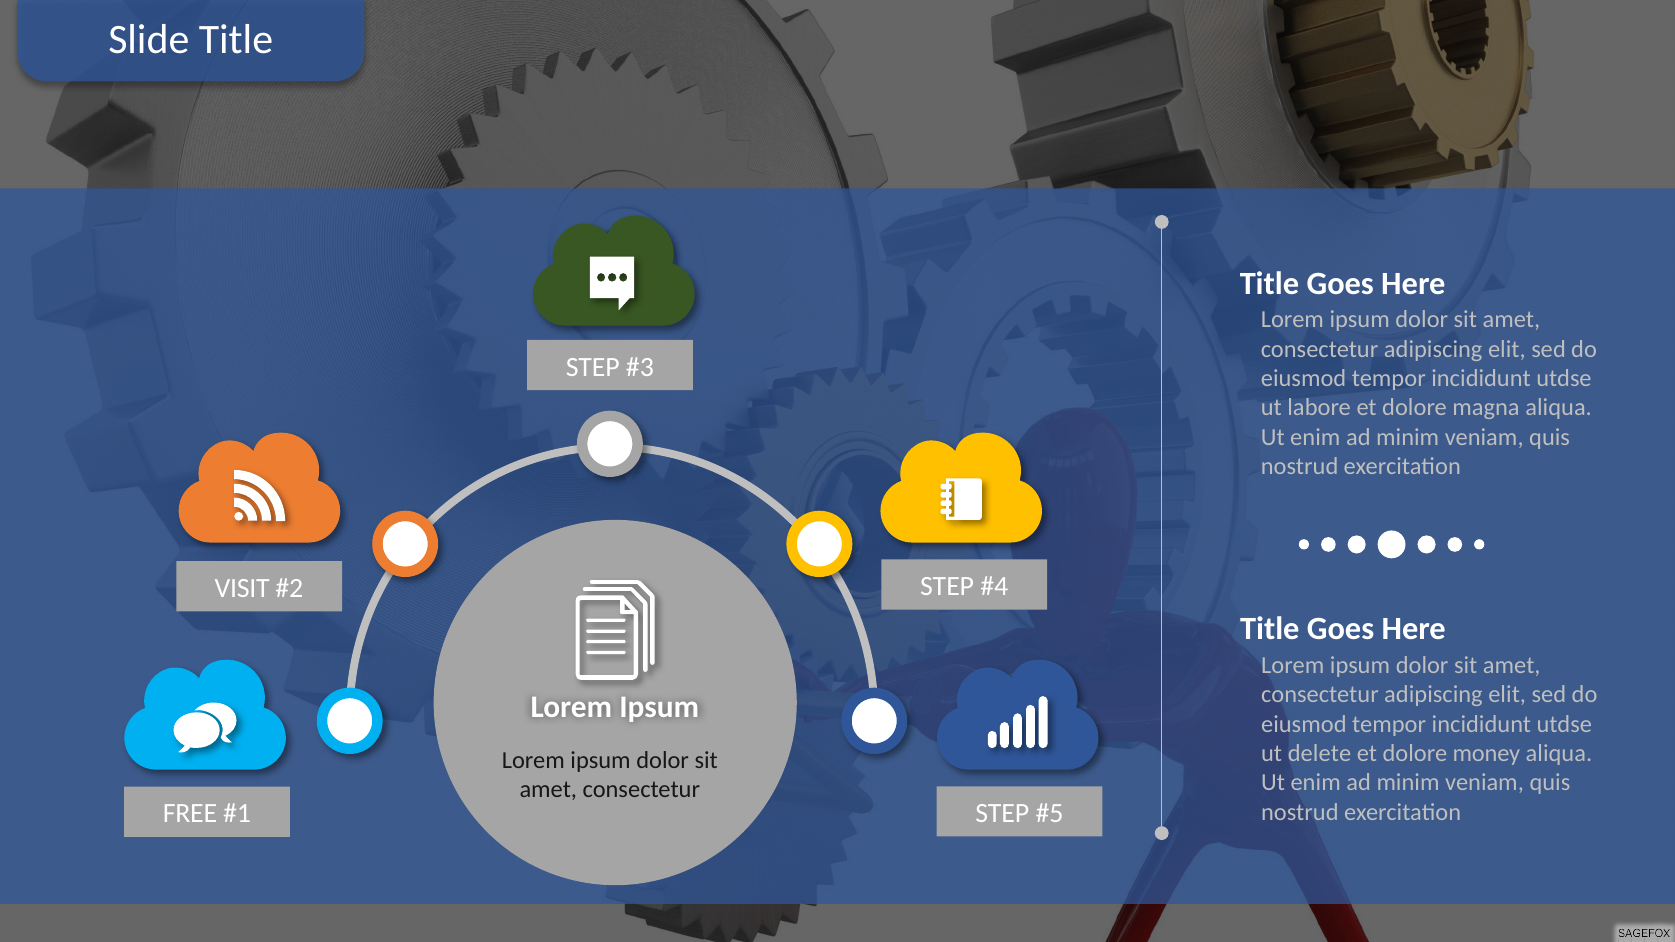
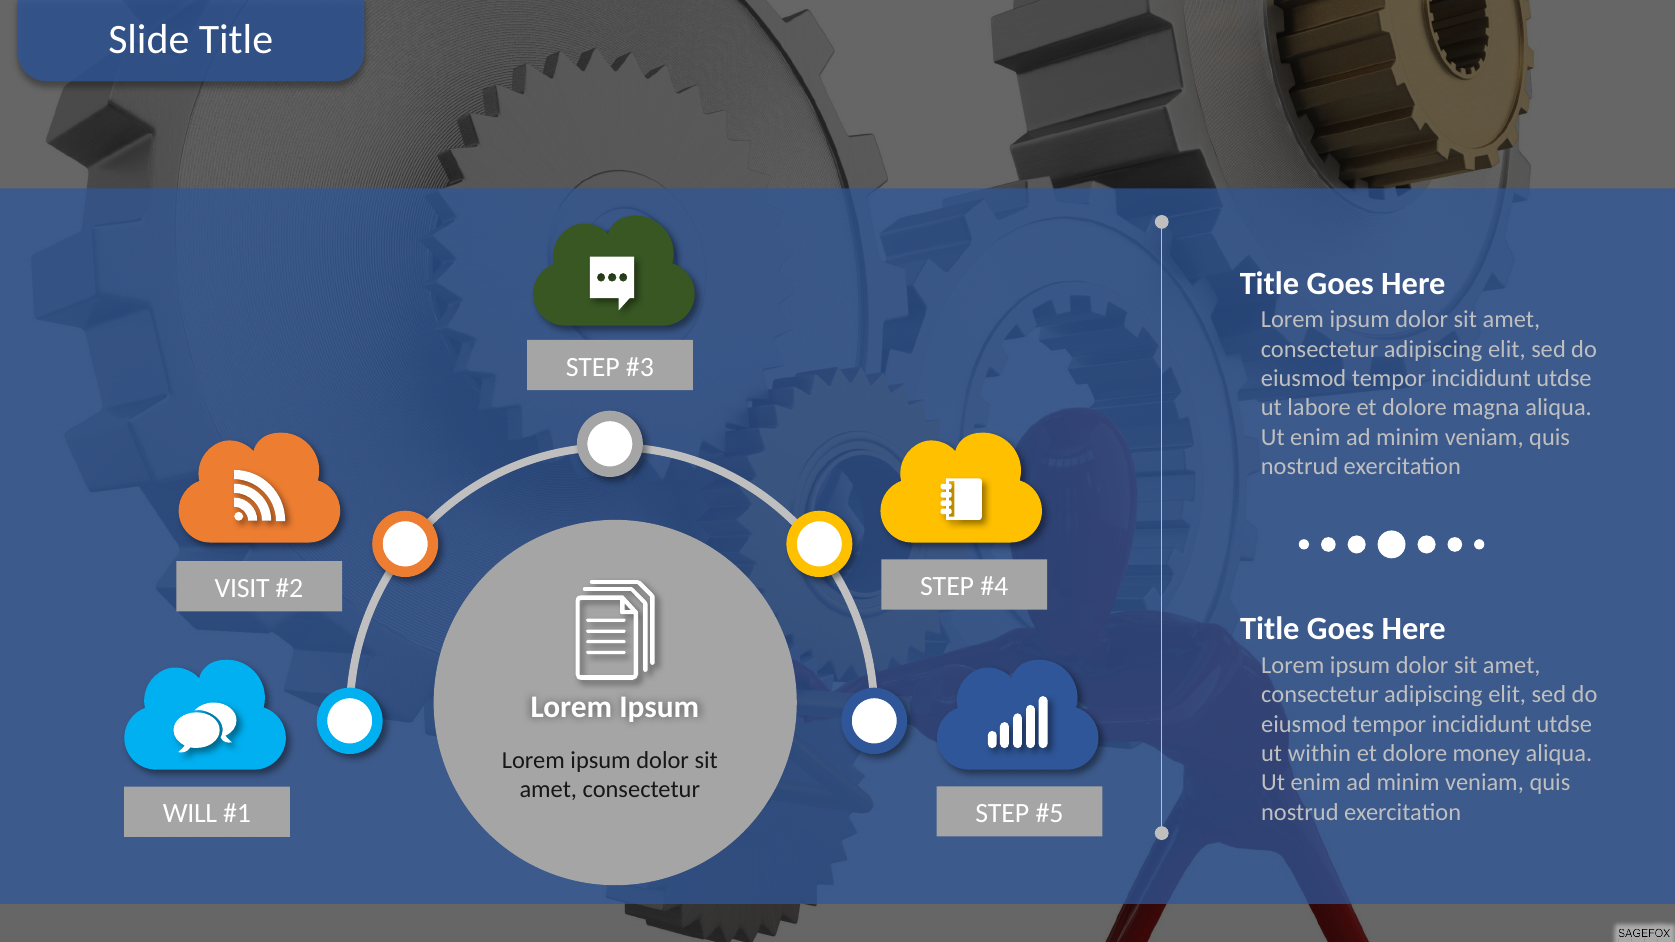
delete: delete -> within
FREE: FREE -> WILL
